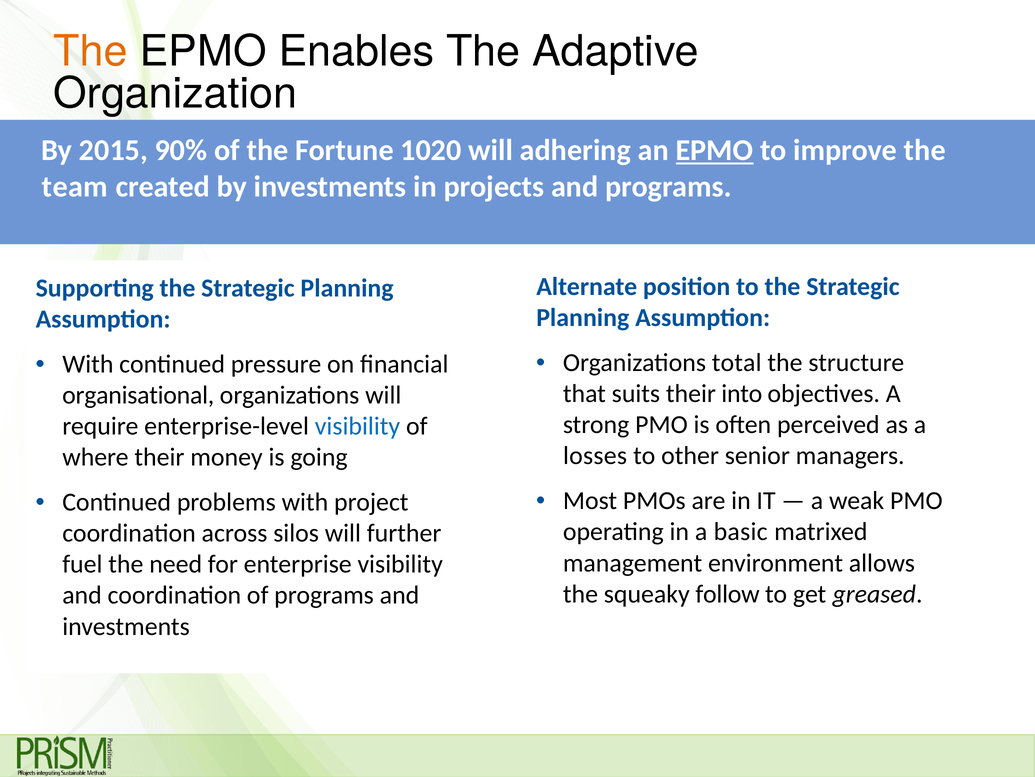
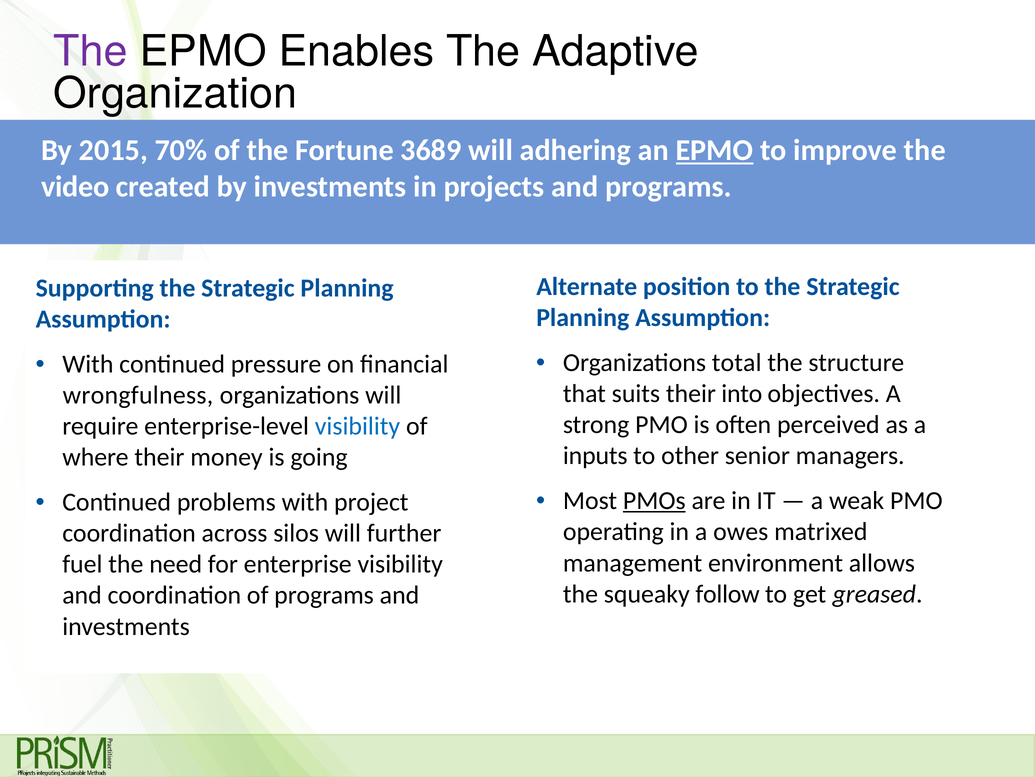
The at (91, 52) colour: orange -> purple
90%: 90% -> 70%
1020: 1020 -> 3689
team: team -> video
organisational: organisational -> wrongfulness
losses: losses -> inputs
PMOs underline: none -> present
basic: basic -> owes
